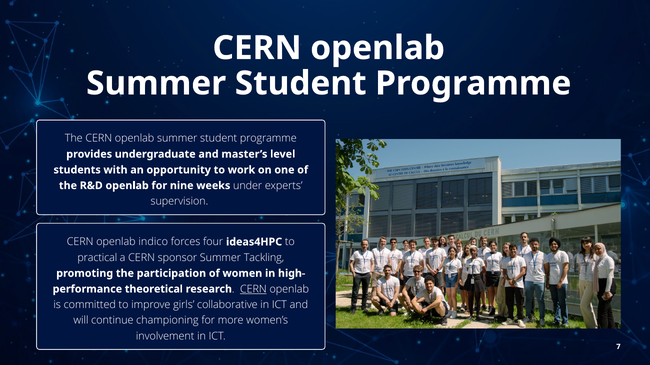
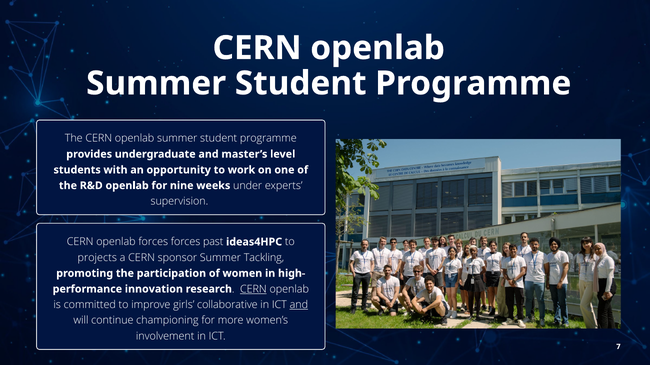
openlab indico: indico -> forces
four: four -> past
practical: practical -> projects
theoretical: theoretical -> innovation
and at (299, 305) underline: none -> present
